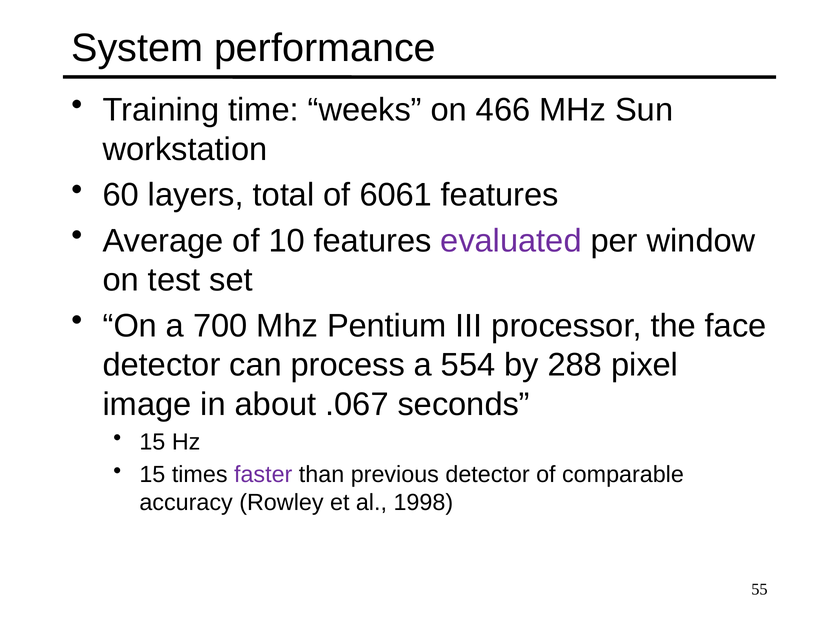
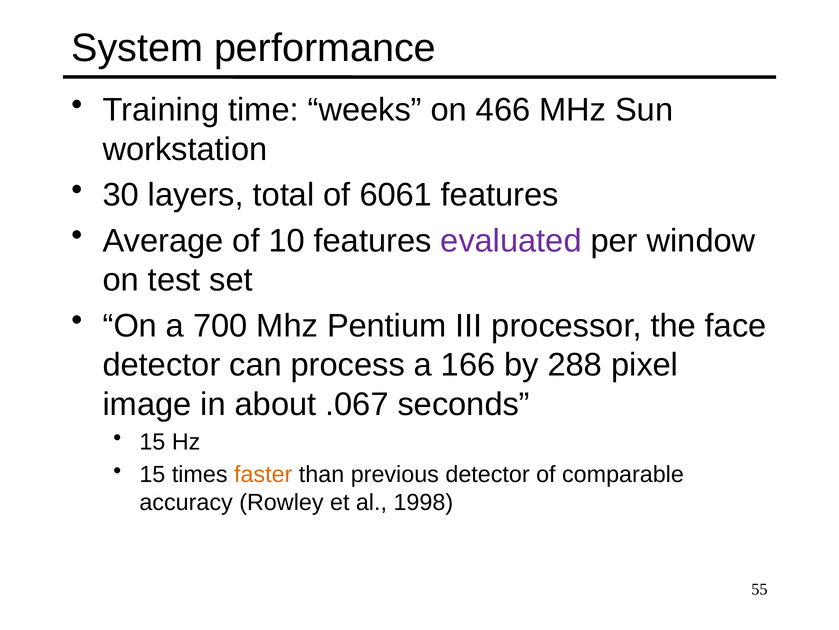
60: 60 -> 30
554: 554 -> 166
faster colour: purple -> orange
